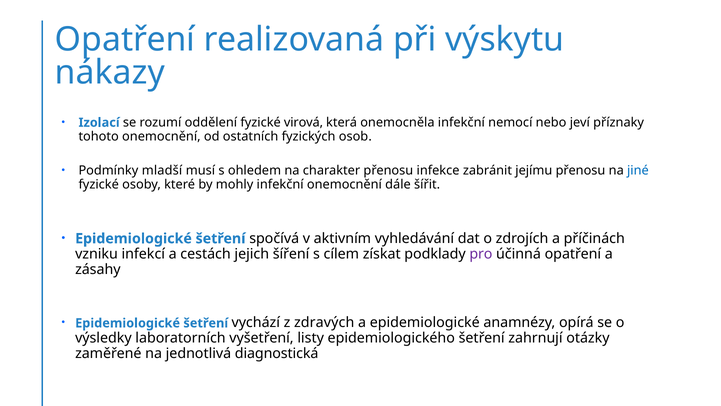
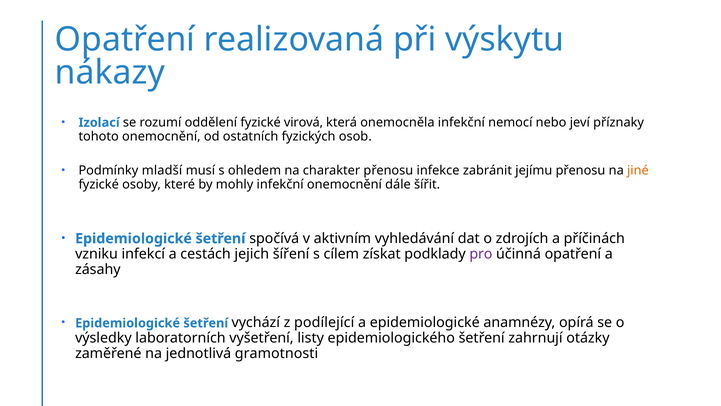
jiné colour: blue -> orange
zdravých: zdravých -> podílející
diagnostická: diagnostická -> gramotnosti
